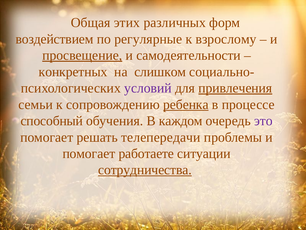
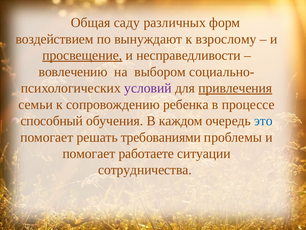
этих: этих -> саду
регулярные: регулярные -> вынуждают
самодеятельности: самодеятельности -> несправедливости
конкретных: конкретных -> вовлечению
слишком: слишком -> выбором
ребенка underline: present -> none
это colour: purple -> blue
телепередачи: телепередачи -> требованиями
сотрудничества underline: present -> none
